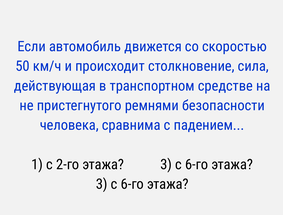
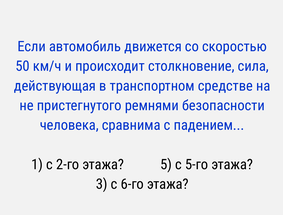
2-го этажа 3: 3 -> 5
6-го at (197, 165): 6-го -> 5-го
